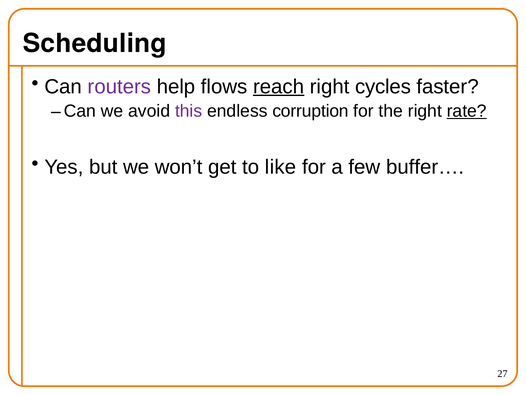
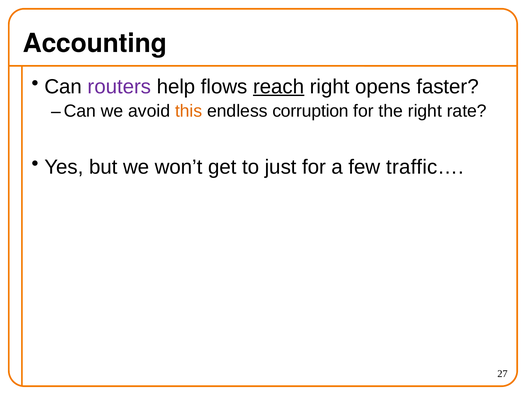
Scheduling: Scheduling -> Accounting
cycles: cycles -> opens
this colour: purple -> orange
rate underline: present -> none
like: like -> just
buffer…: buffer… -> traffic…
